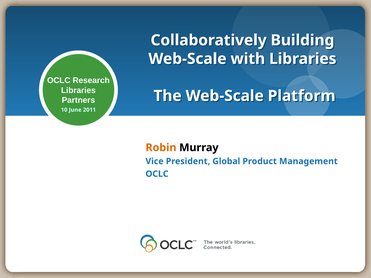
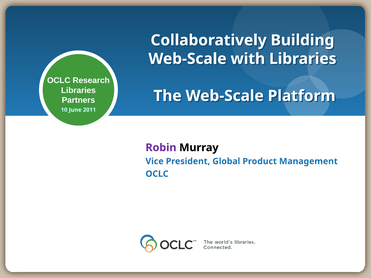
Robin colour: orange -> purple
